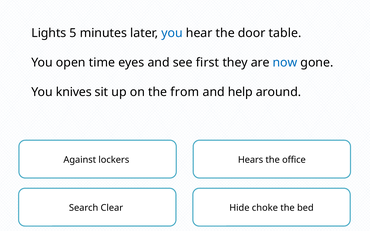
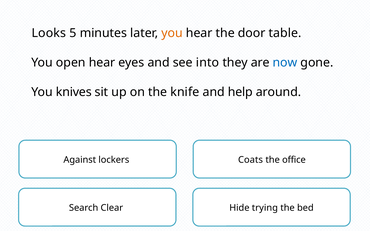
Lights: Lights -> Looks
you at (172, 33) colour: blue -> orange
open time: time -> hear
first: first -> into
from: from -> knife
Hears: Hears -> Coats
choke: choke -> trying
